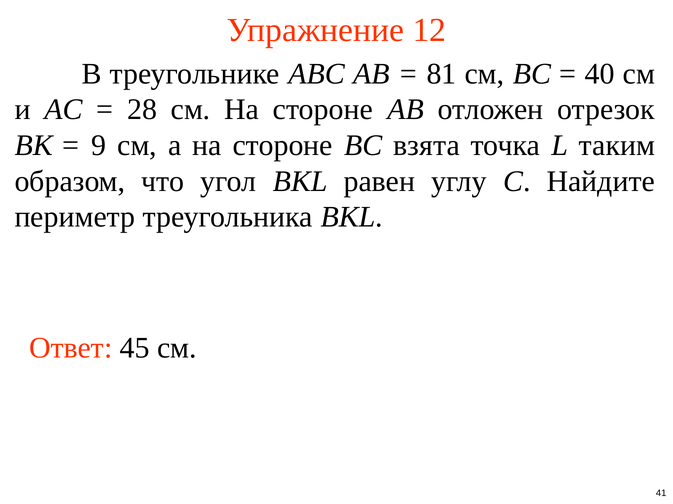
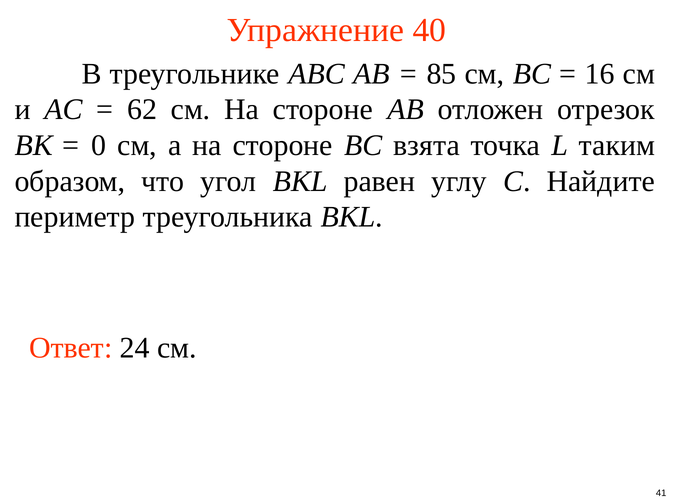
12: 12 -> 40
81: 81 -> 85
40: 40 -> 16
28: 28 -> 62
9: 9 -> 0
45: 45 -> 24
